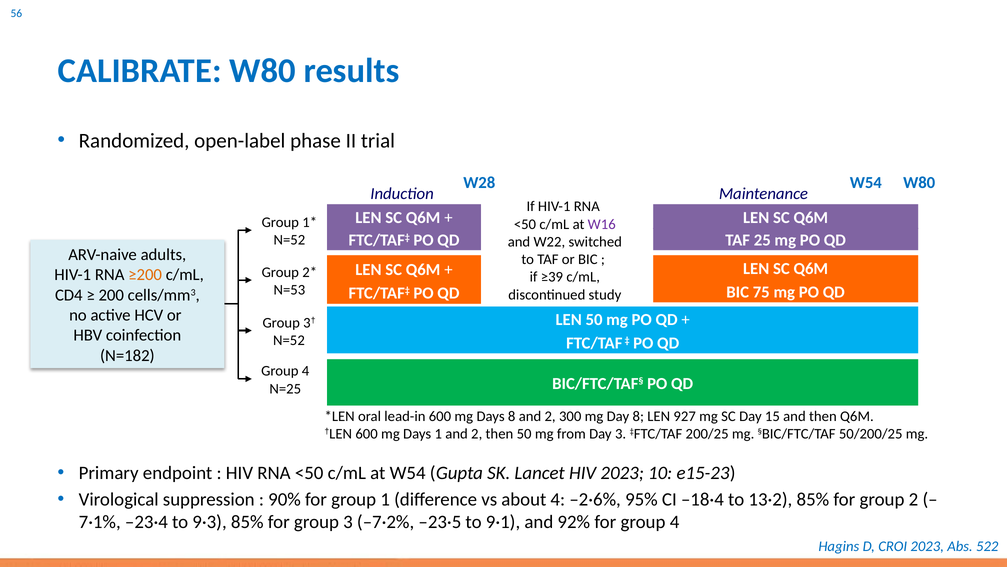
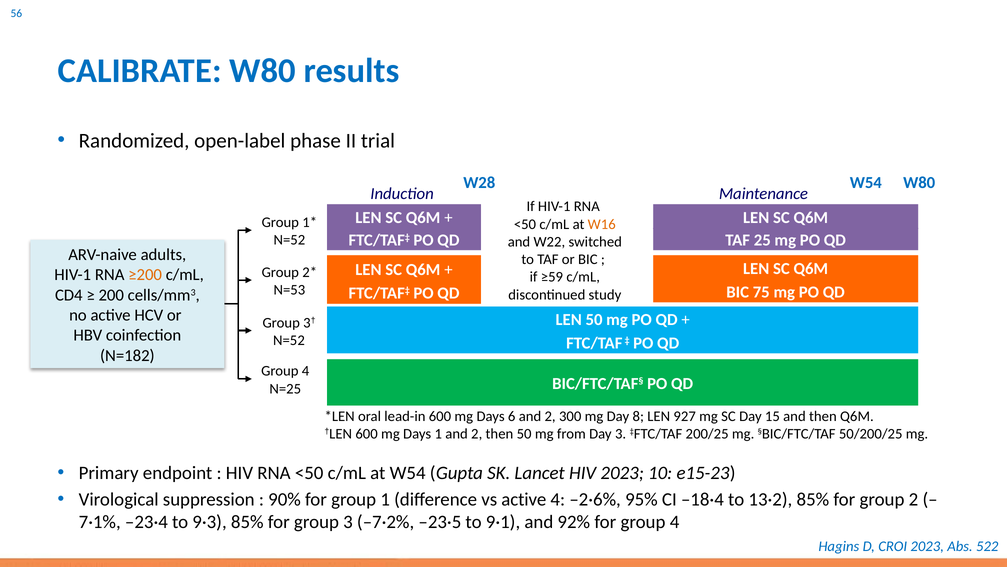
W16 colour: purple -> orange
≥39: ≥39 -> ≥59
Days 8: 8 -> 6
vs about: about -> active
